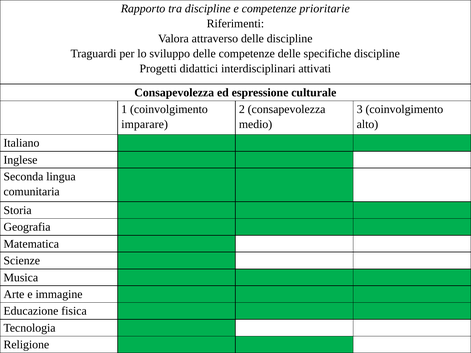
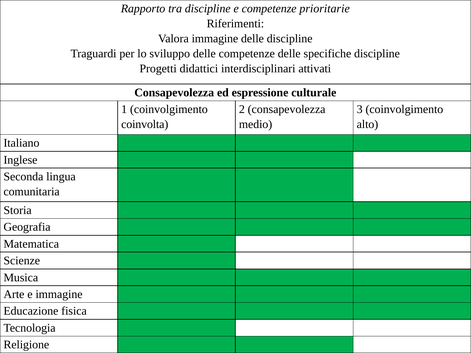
Valora attraverso: attraverso -> immagine
imparare: imparare -> coinvolta
